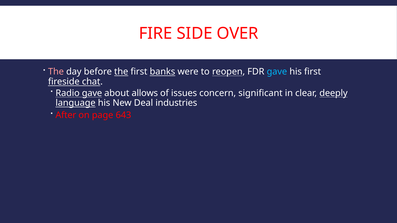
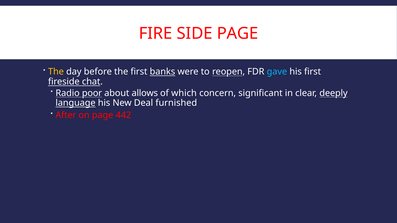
SIDE OVER: OVER -> PAGE
The at (56, 72) colour: pink -> yellow
the at (121, 72) underline: present -> none
Radio gave: gave -> poor
issues: issues -> which
industries: industries -> furnished
643: 643 -> 442
